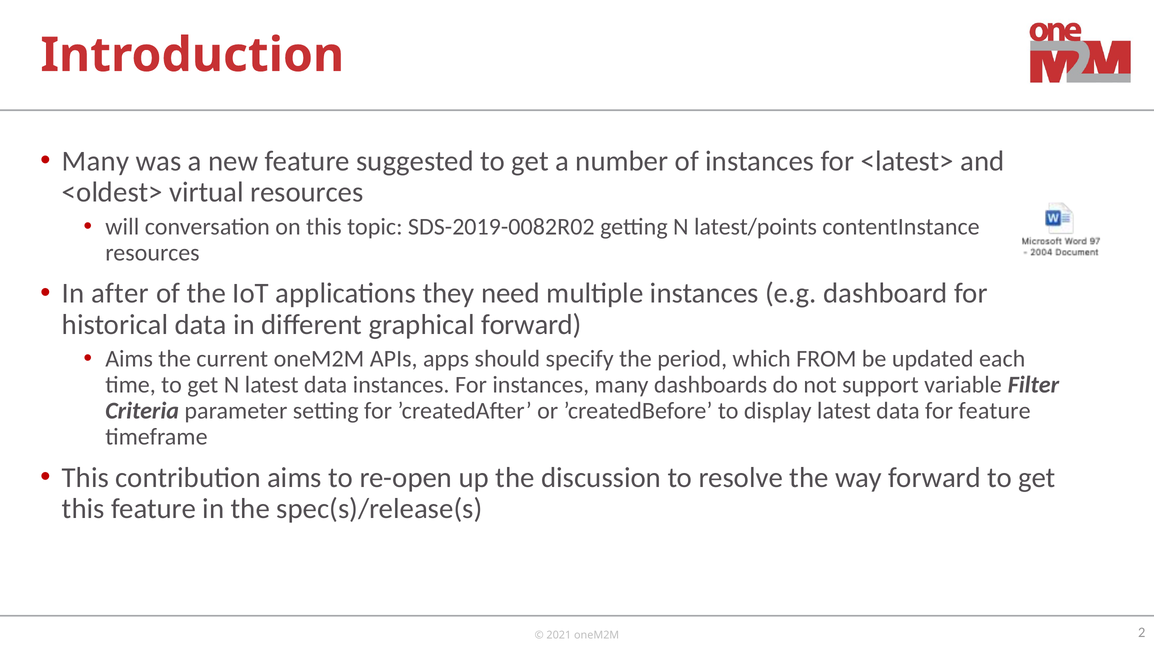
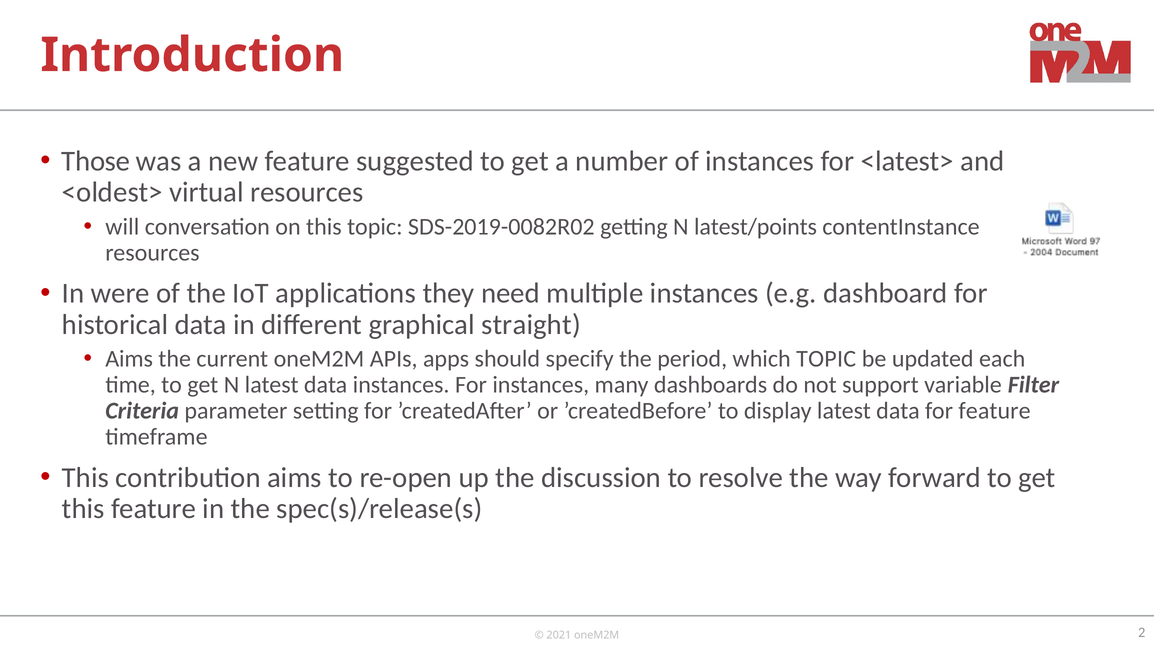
Many at (96, 161): Many -> Those
after: after -> were
graphical forward: forward -> straight
which FROM: FROM -> TOPIC
